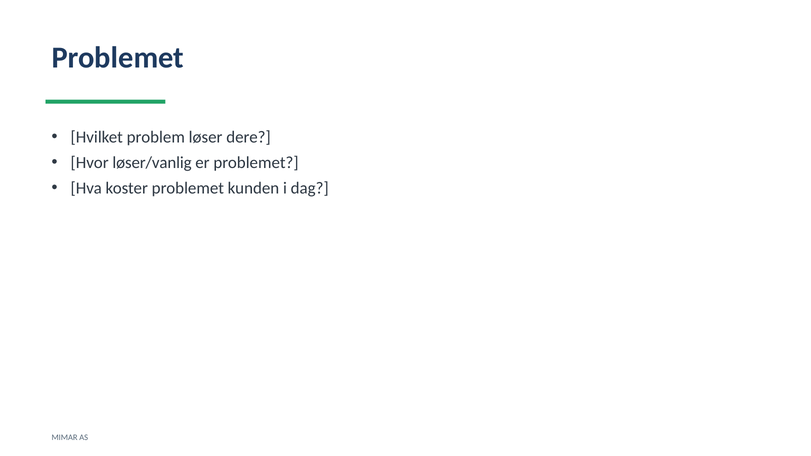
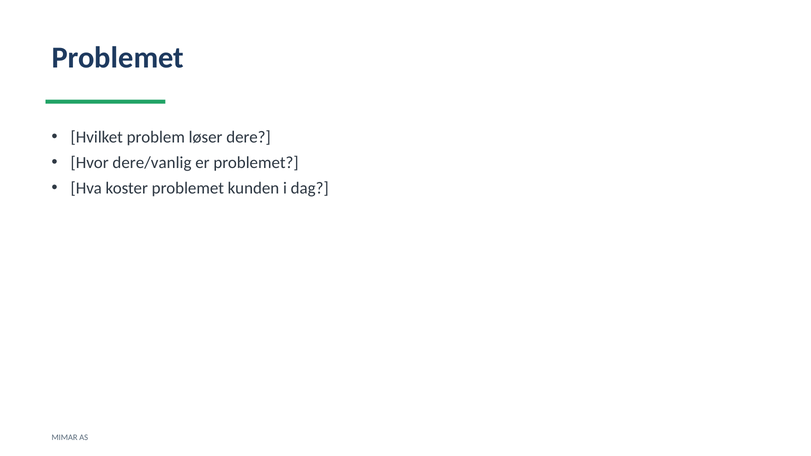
løser/vanlig: løser/vanlig -> dere/vanlig
